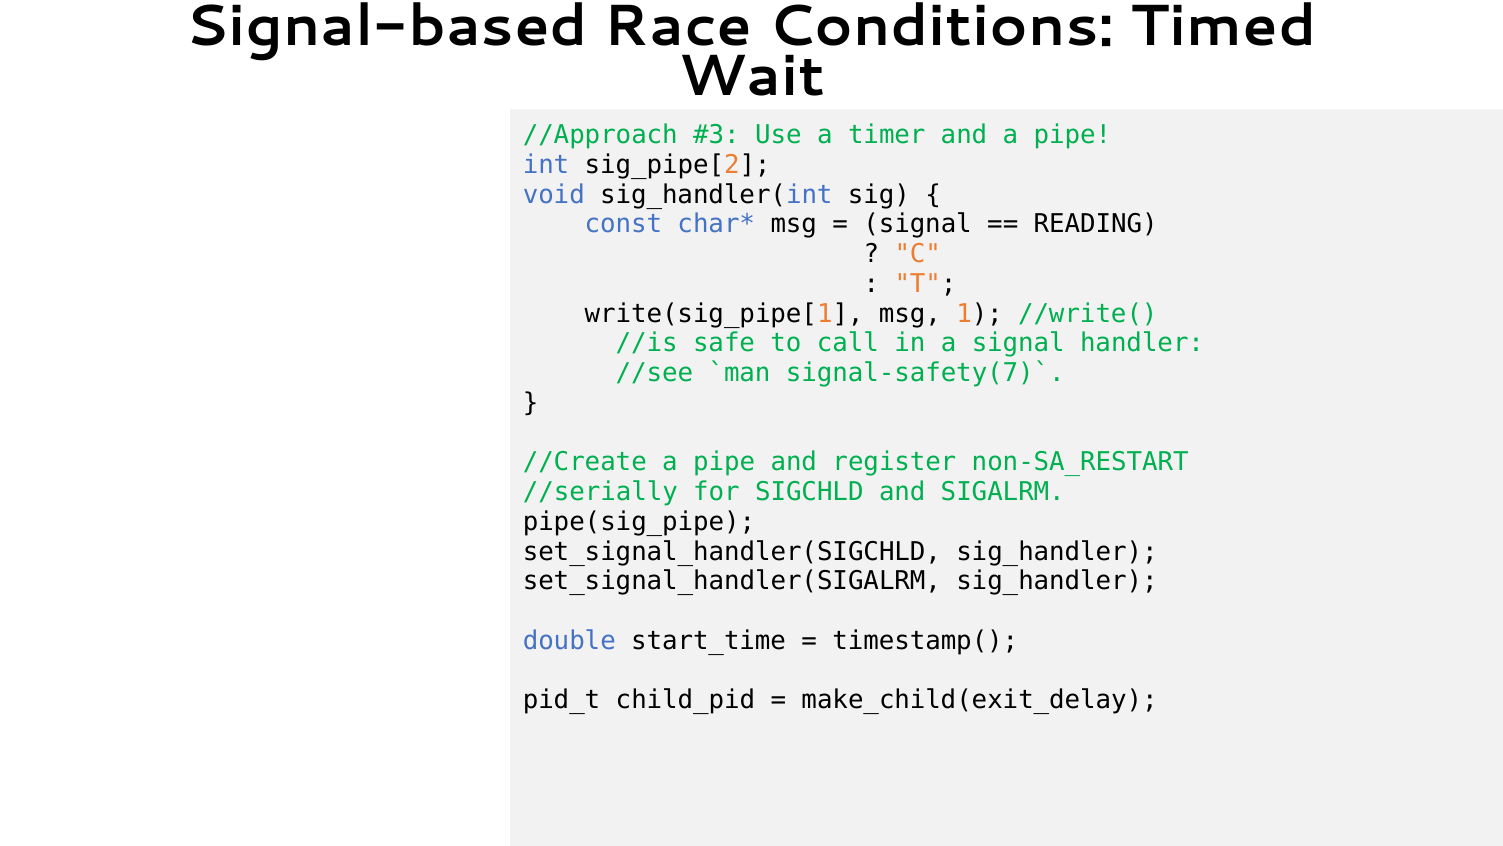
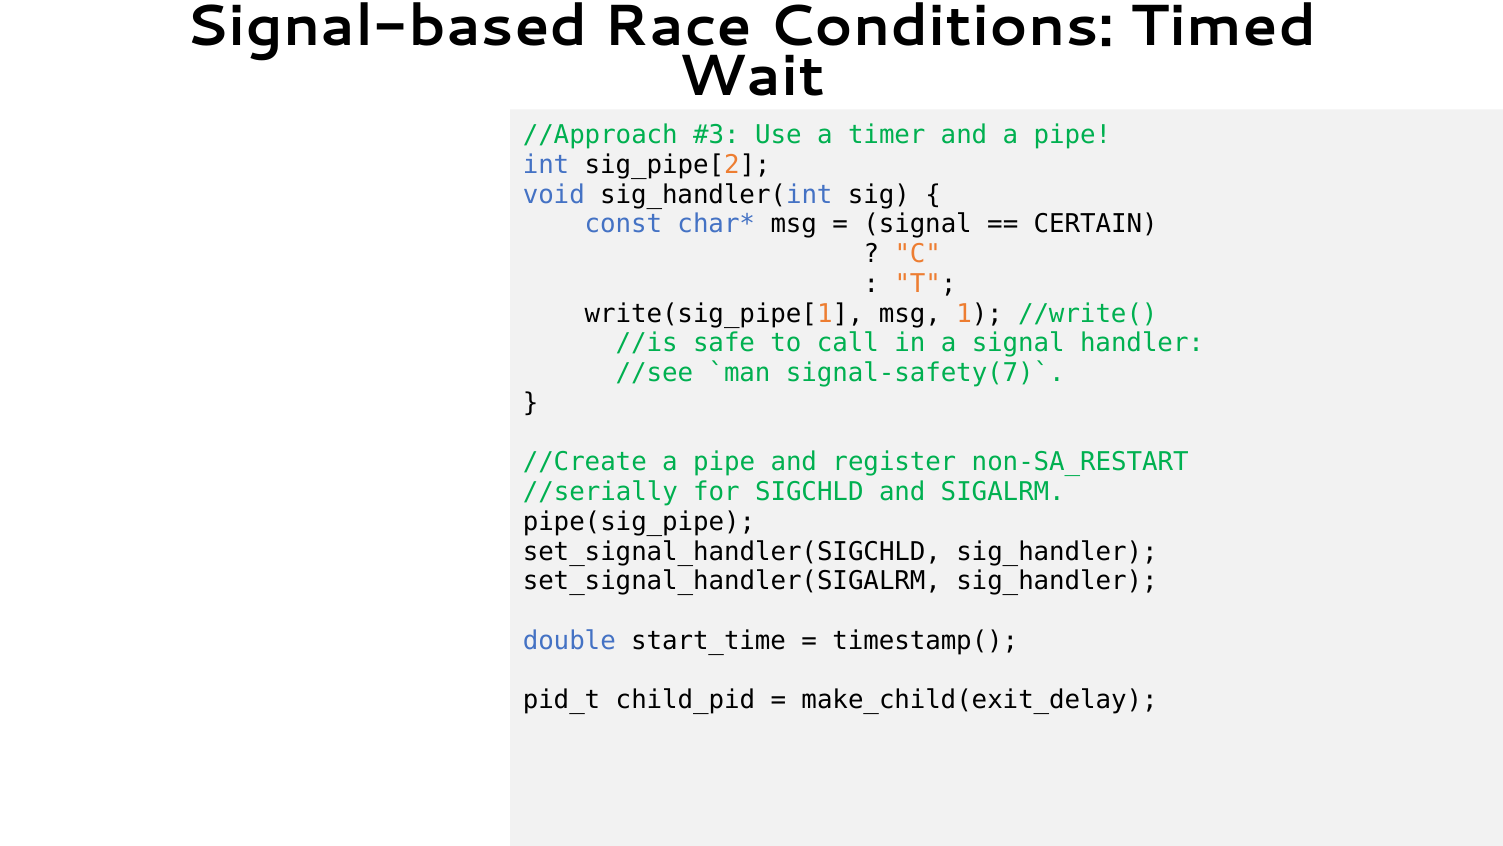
READING: READING -> CERTAIN
